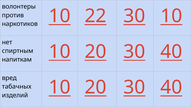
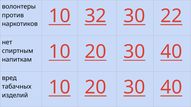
22: 22 -> 32
30 10: 10 -> 22
